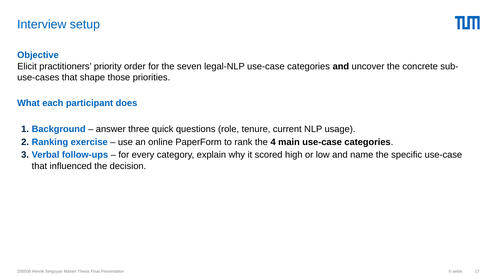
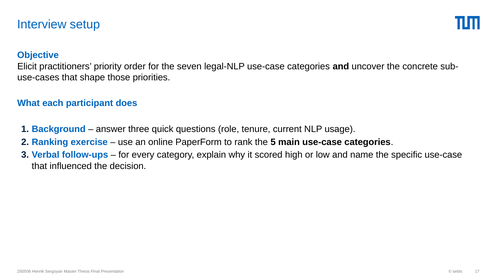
4: 4 -> 5
